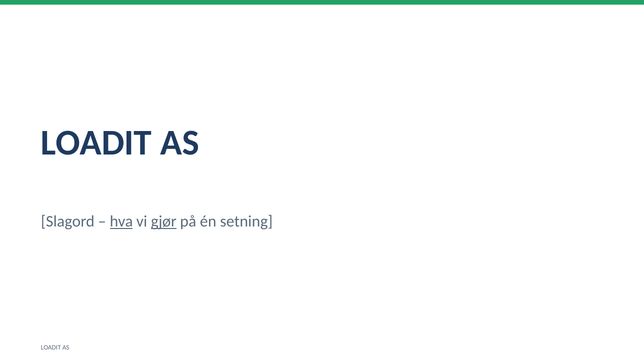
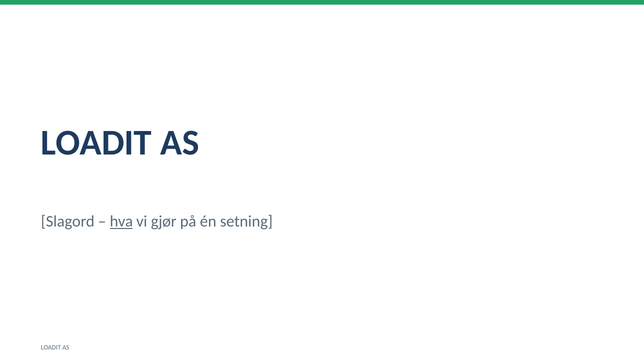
gjør underline: present -> none
